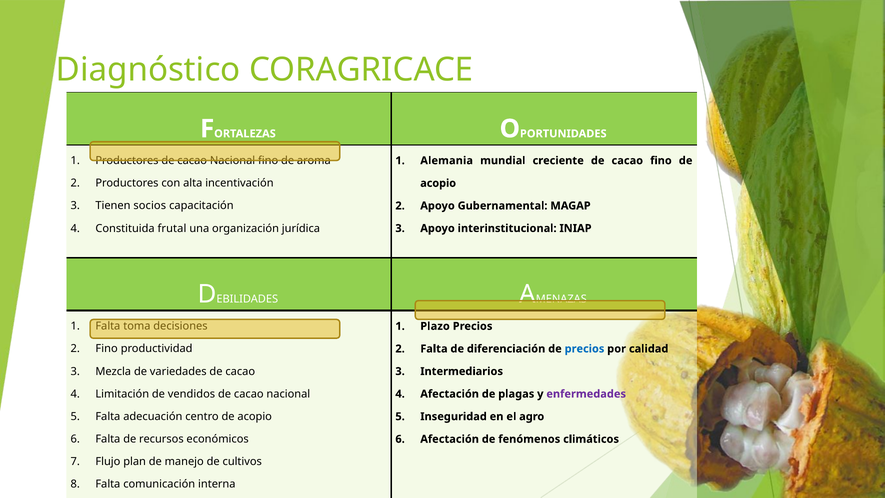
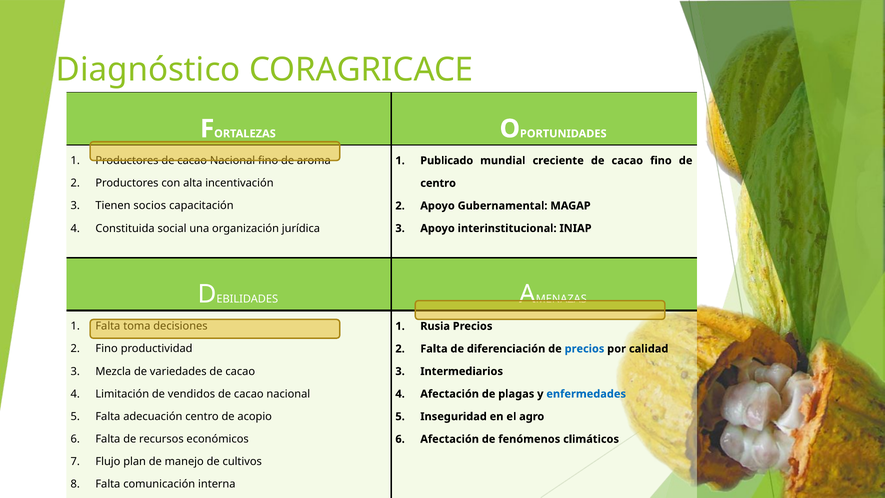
Alemania: Alemania -> Publicado
acopio at (438, 183): acopio -> centro
frutal: frutal -> social
Plazo: Plazo -> Rusia
enfermedades colour: purple -> blue
